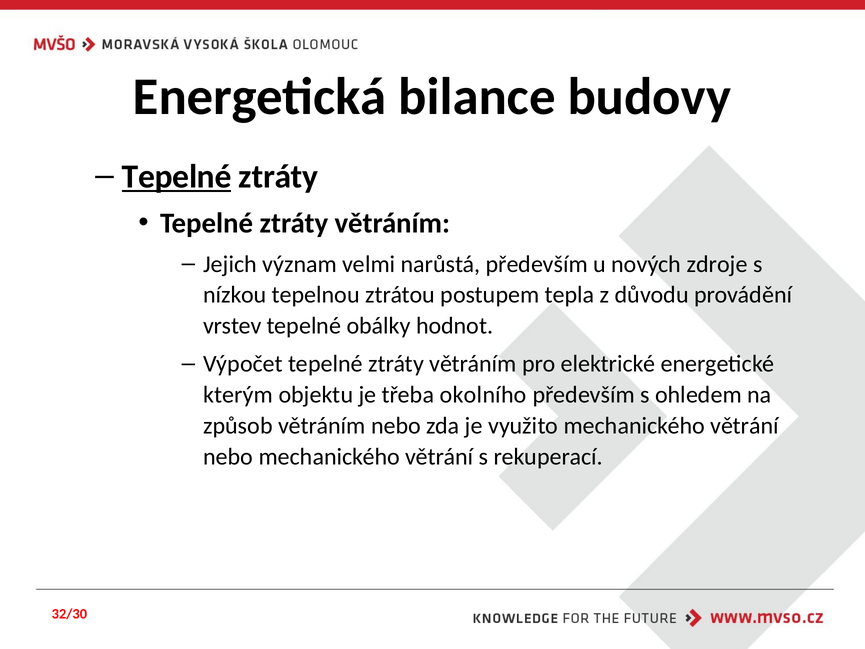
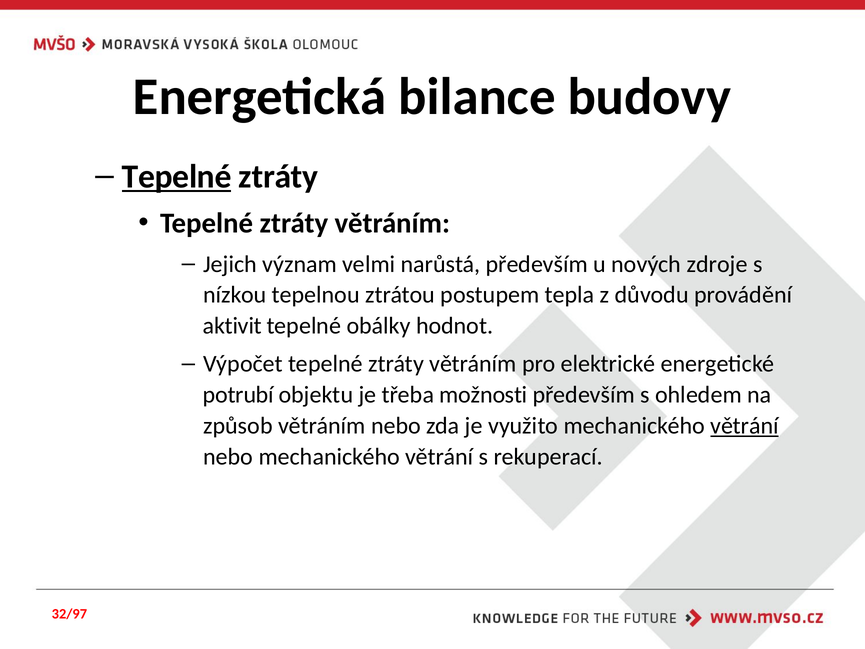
vrstev: vrstev -> aktivit
kterým: kterým -> potrubí
okolního: okolního -> možnosti
větrání at (744, 426) underline: none -> present
32/30: 32/30 -> 32/97
